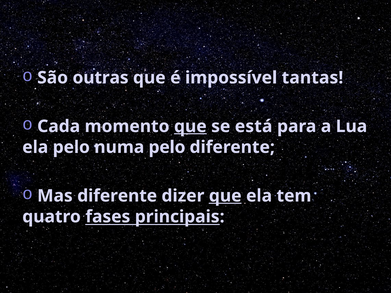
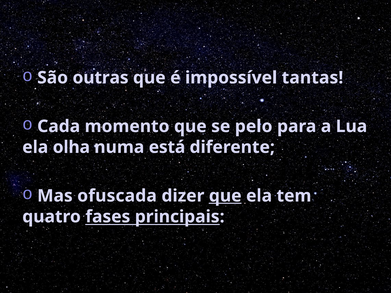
que at (190, 126) underline: present -> none
está: está -> pelo
ela pelo: pelo -> olha
numa pelo: pelo -> está
Mas diferente: diferente -> ofuscada
